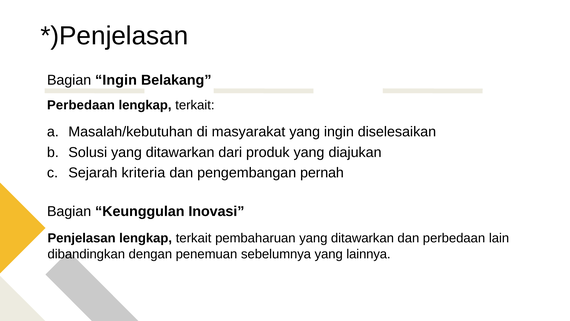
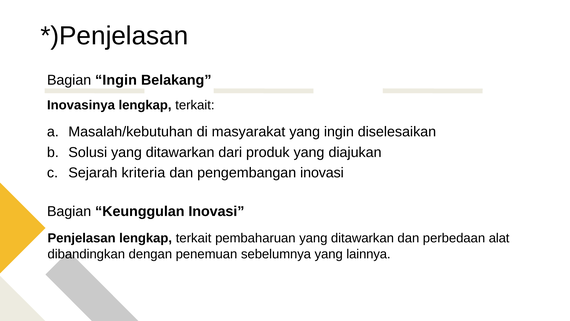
Perbedaan at (81, 105): Perbedaan -> Inovasinya
pengembangan pernah: pernah -> inovasi
lain: lain -> alat
